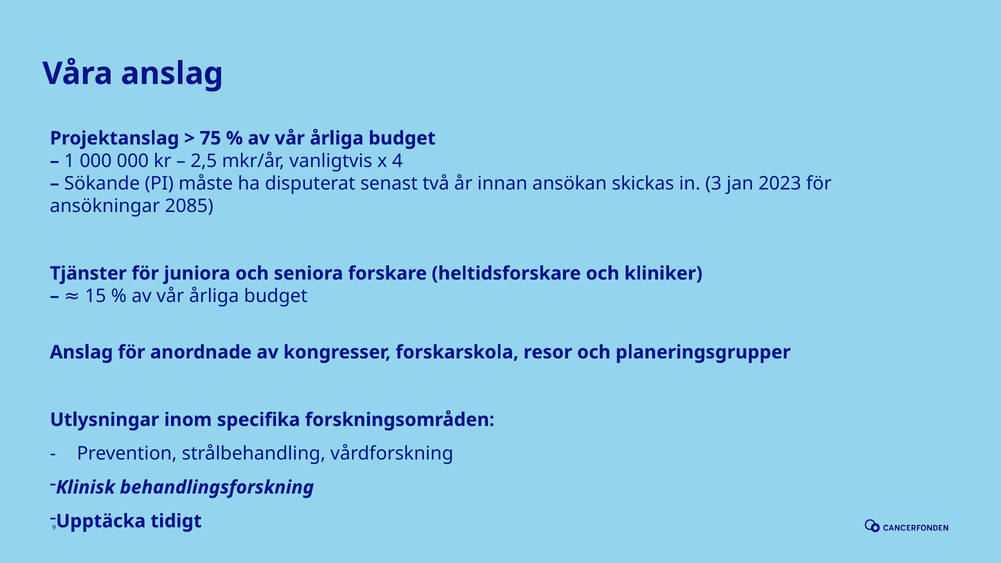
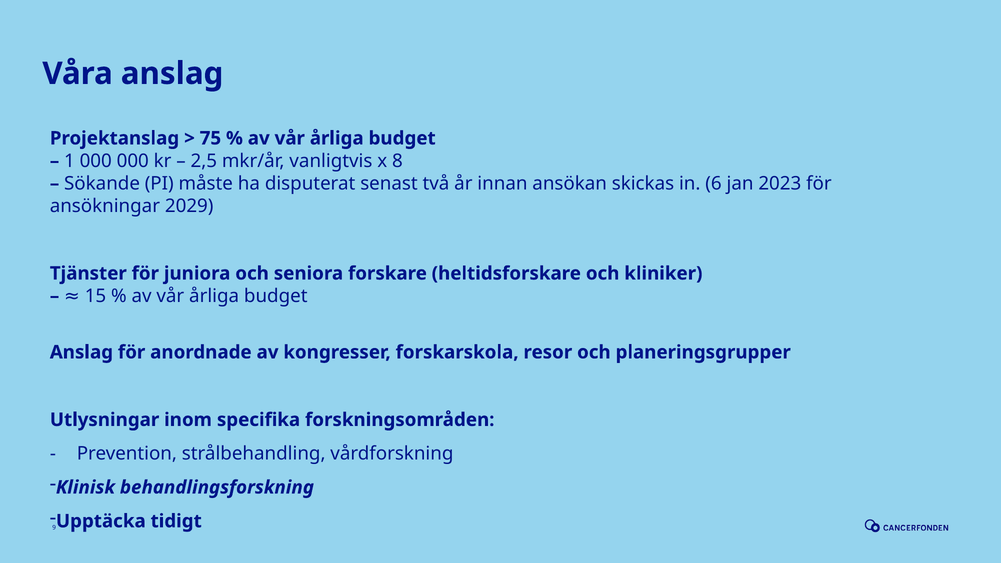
4: 4 -> 8
3: 3 -> 6
2085: 2085 -> 2029
